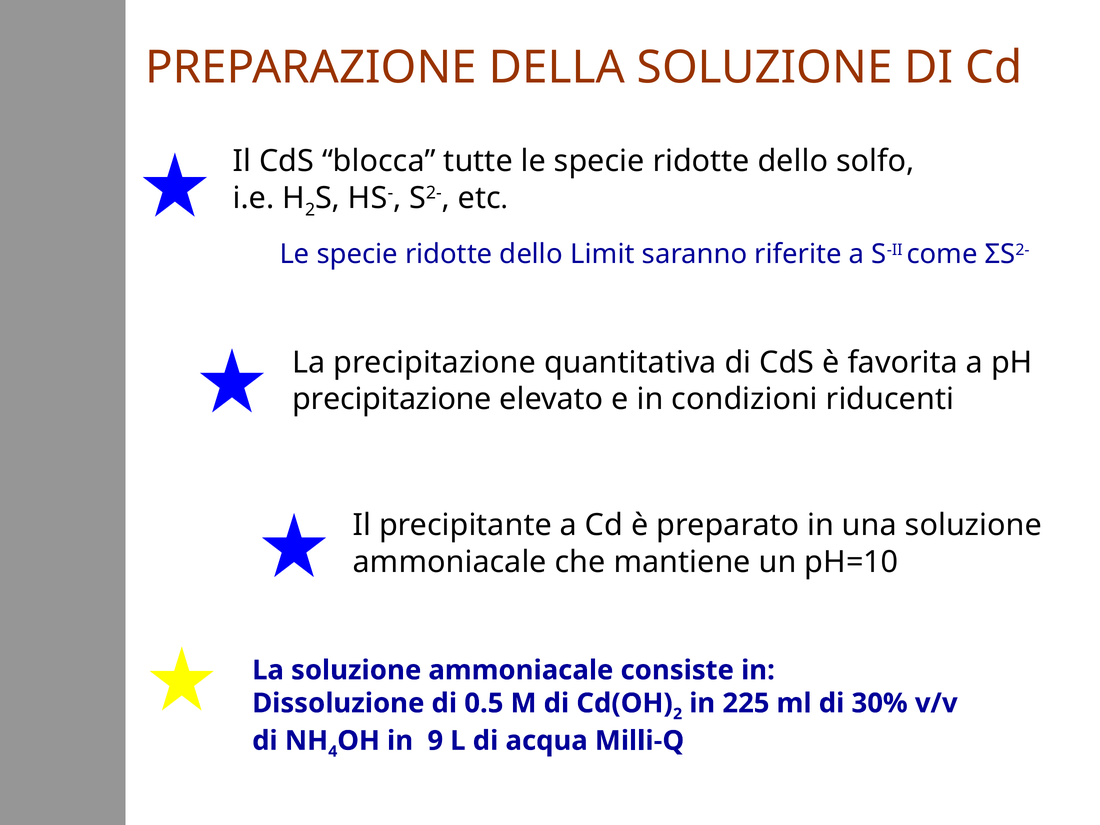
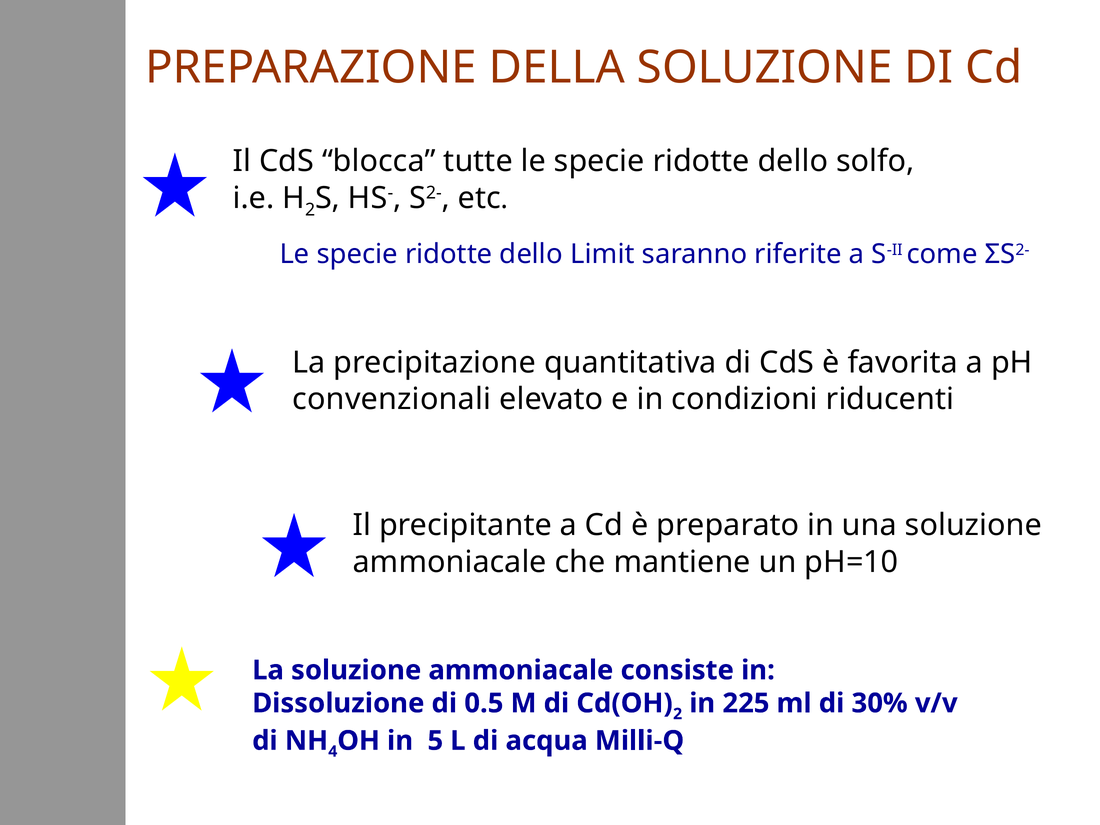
precipitazione at (392, 399): precipitazione -> convenzionali
9: 9 -> 5
